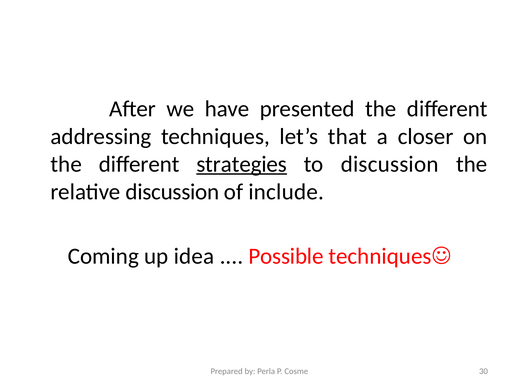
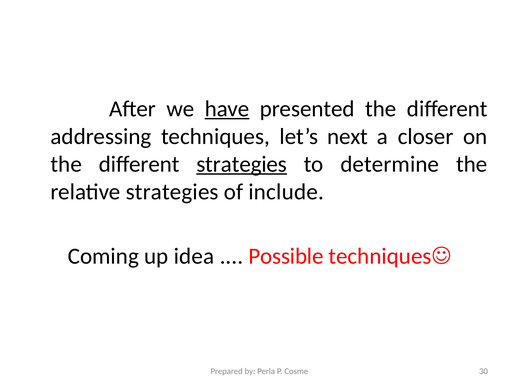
have underline: none -> present
that: that -> next
to discussion: discussion -> determine
relative discussion: discussion -> strategies
